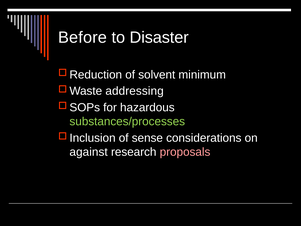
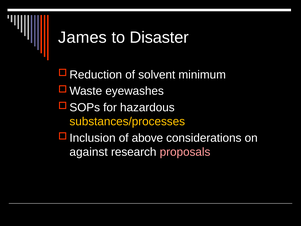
Before: Before -> James
addressing: addressing -> eyewashes
substances/processes colour: light green -> yellow
sense: sense -> above
